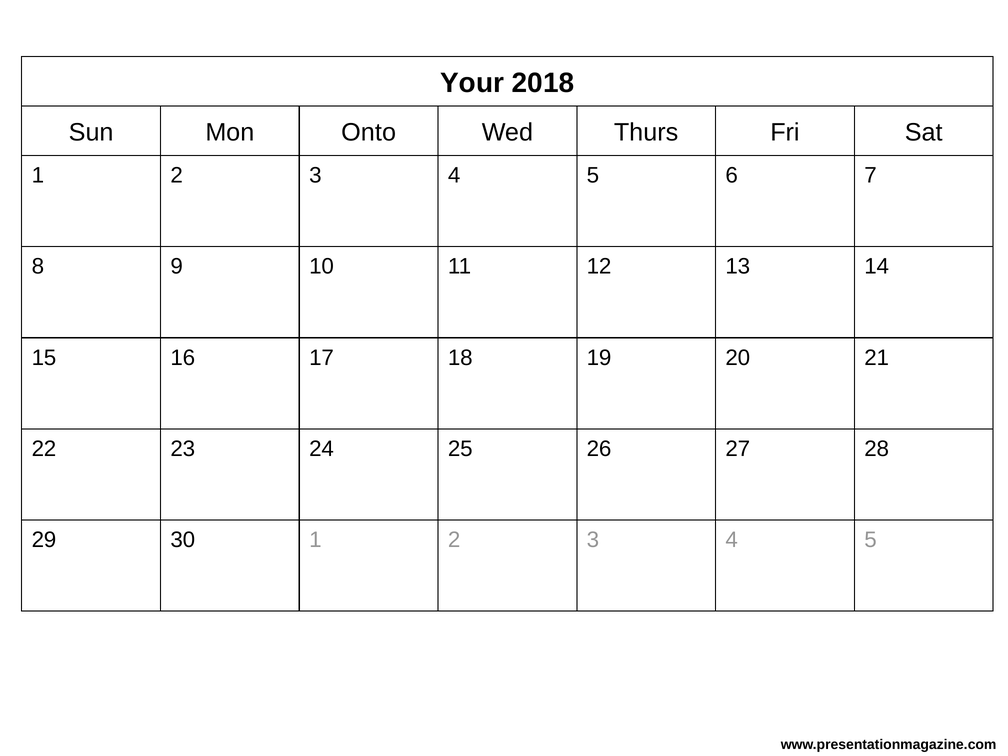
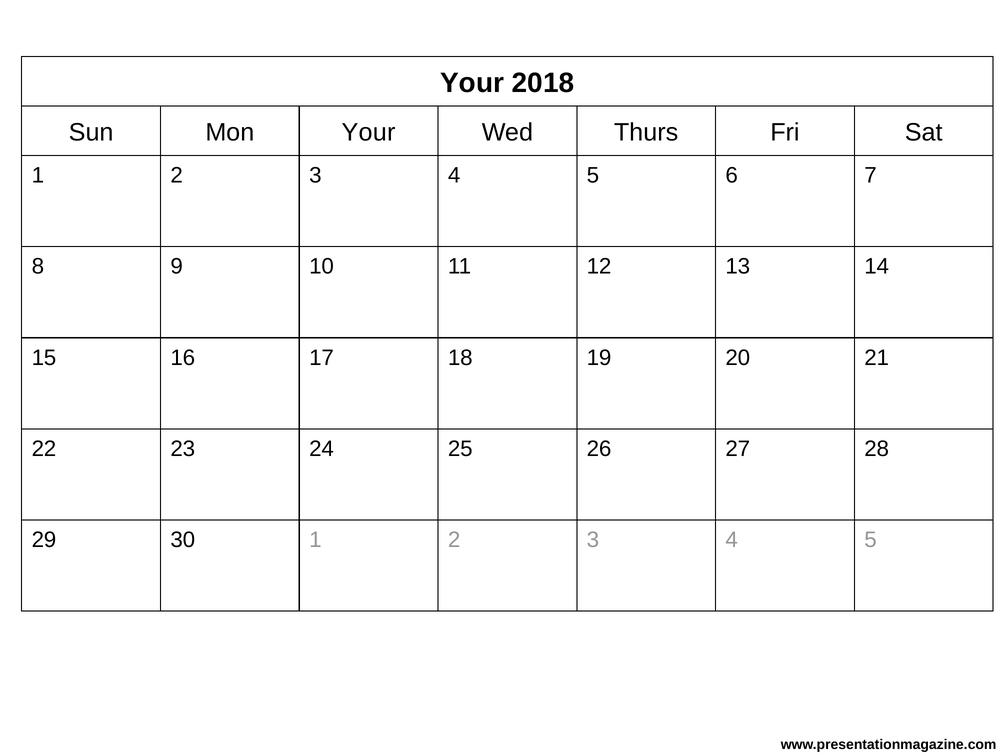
Onto at (369, 132): Onto -> Your
